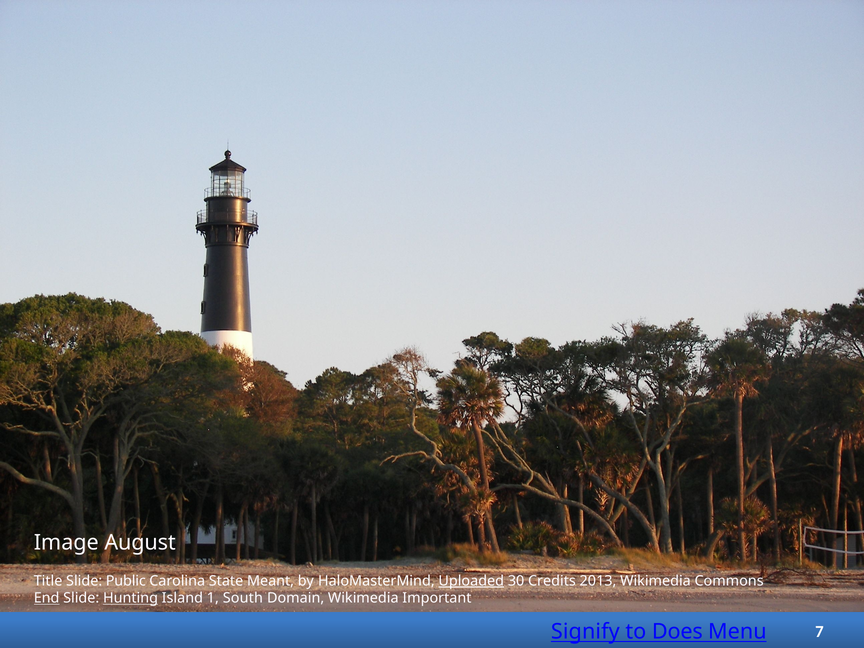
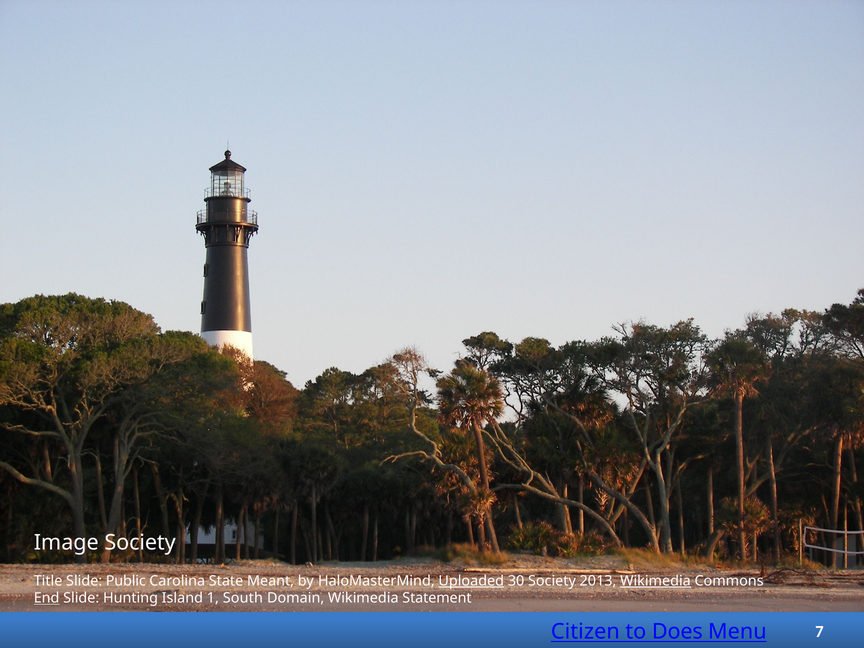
Image August: August -> Society
30 Credits: Credits -> Society
Wikimedia at (655, 581) underline: none -> present
Hunting underline: present -> none
Important: Important -> Statement
Signify: Signify -> Citizen
